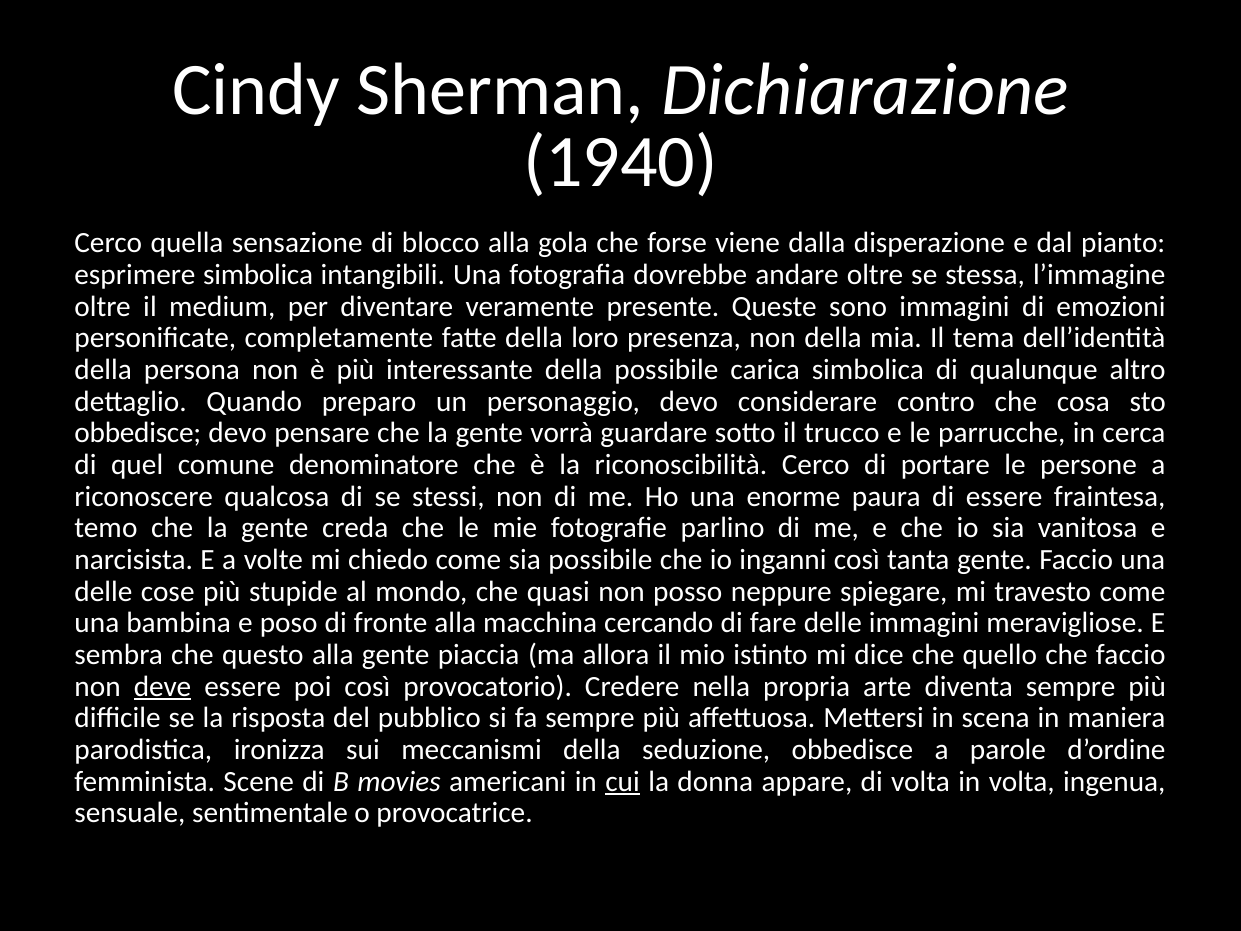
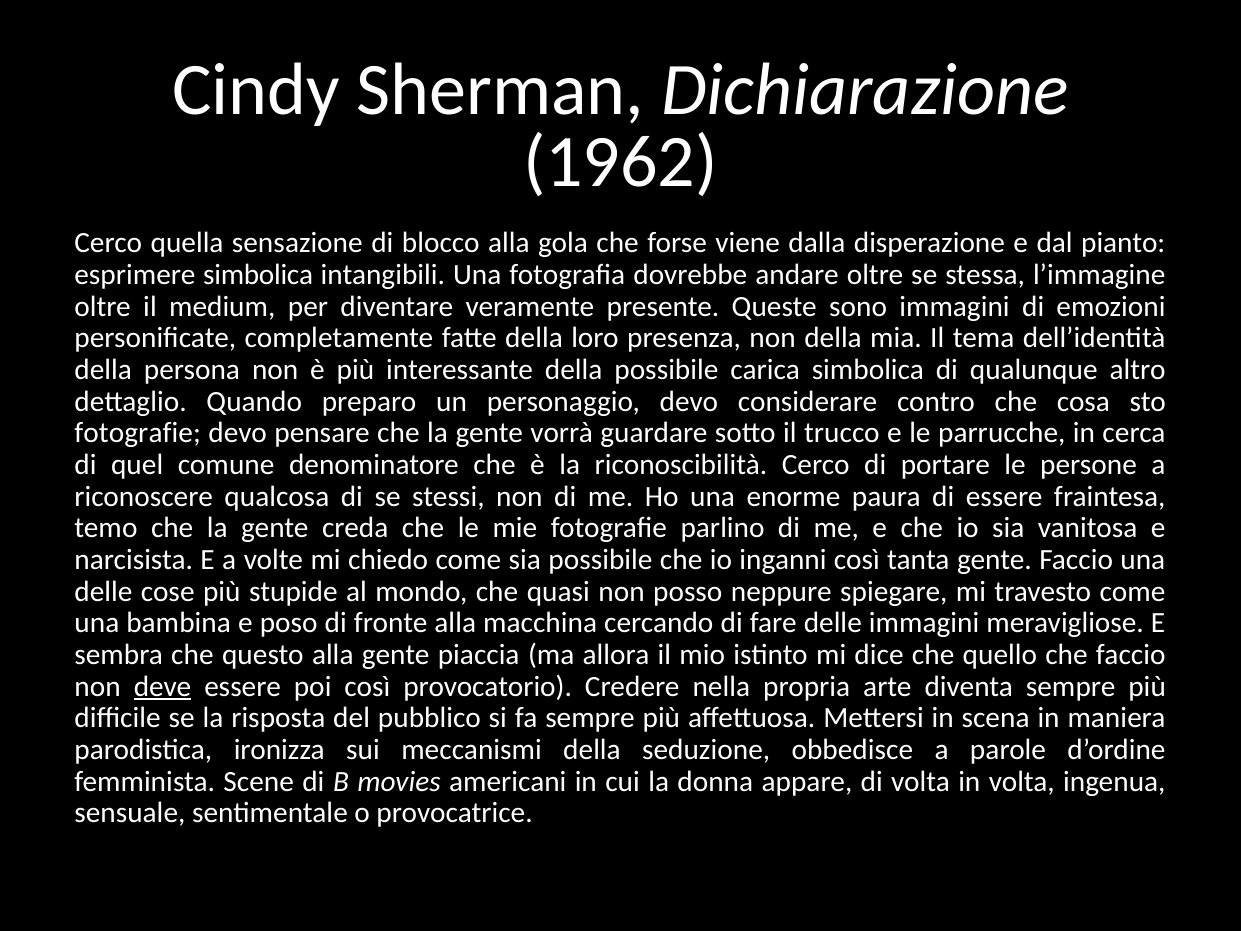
1940: 1940 -> 1962
obbedisce at (138, 433): obbedisce -> fotografie
cui underline: present -> none
